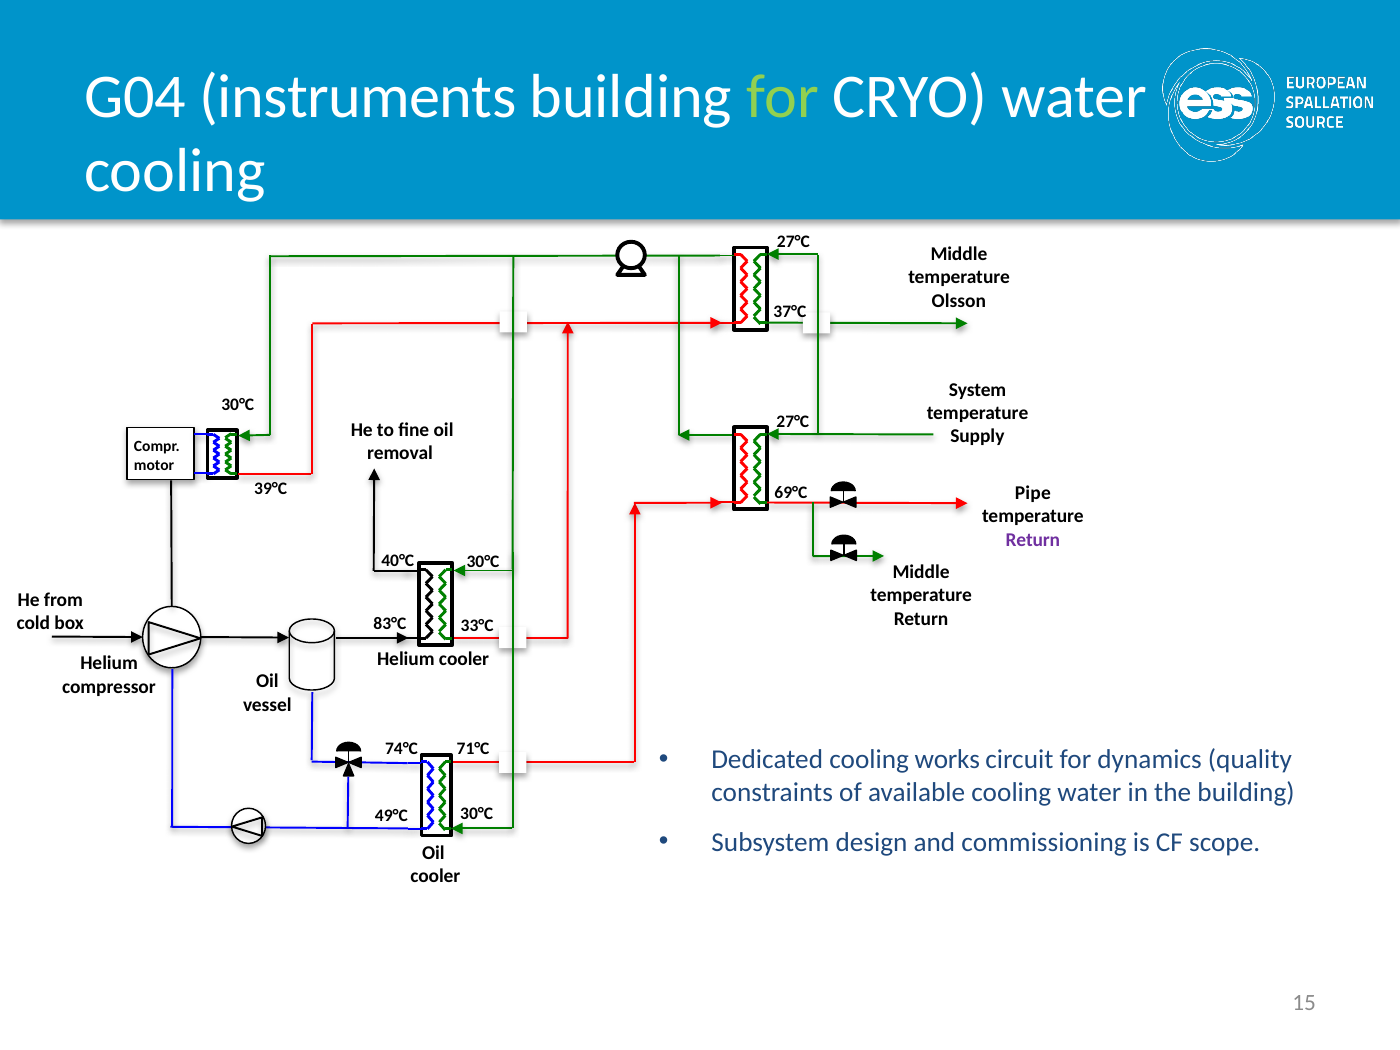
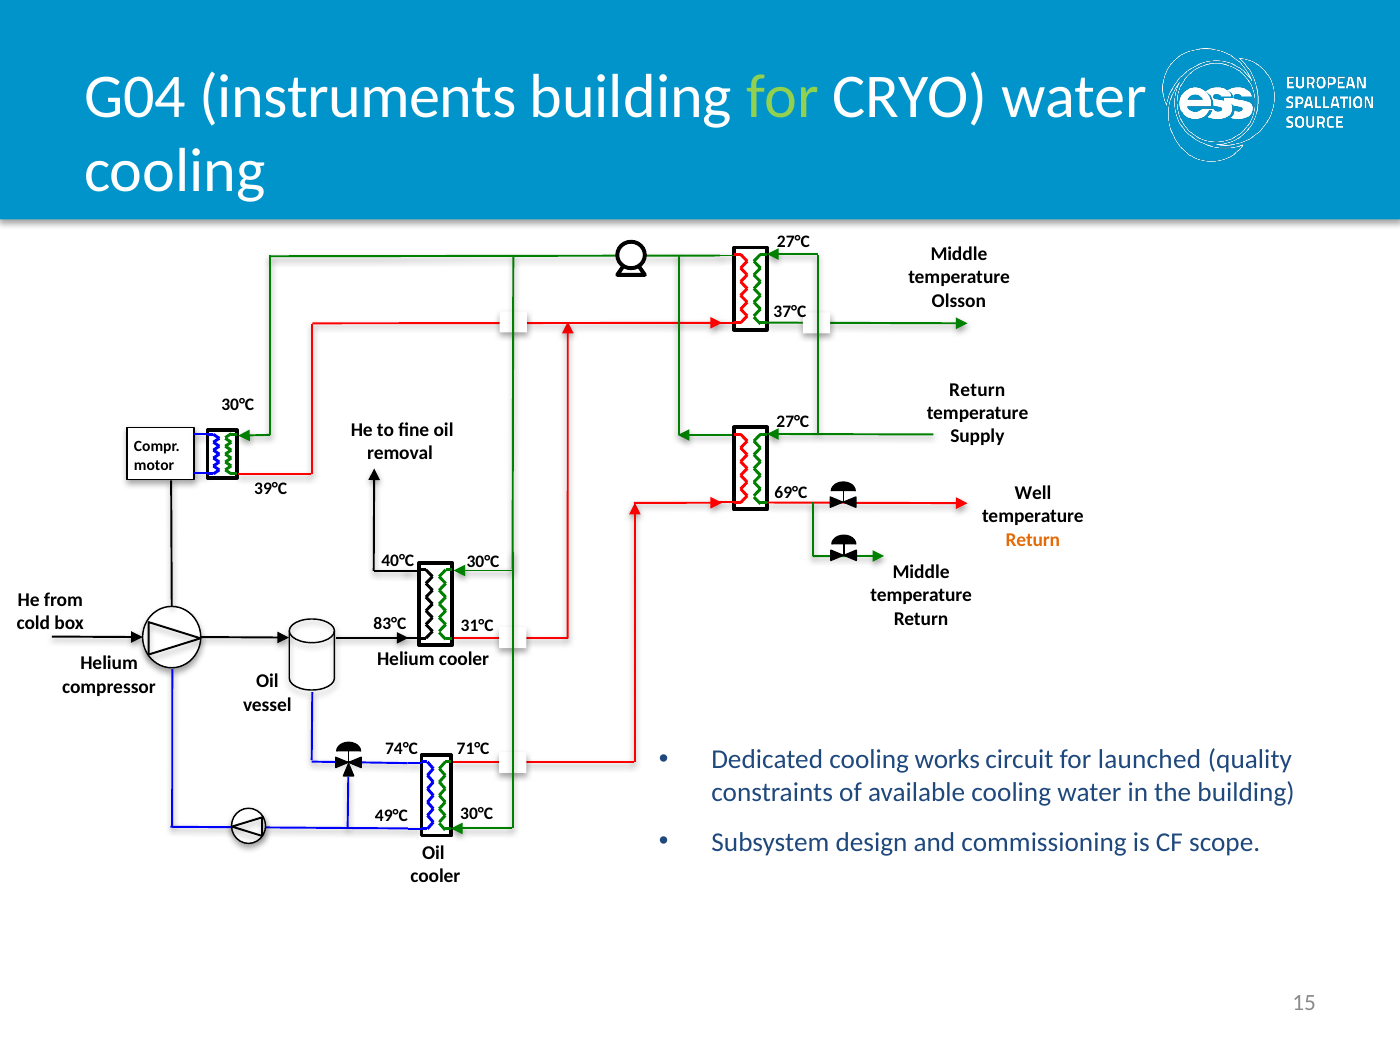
System at (978, 390): System -> Return
Pipe: Pipe -> Well
Return at (1033, 540) colour: purple -> orange
33°C: 33°C -> 31°C
dynamics: dynamics -> launched
